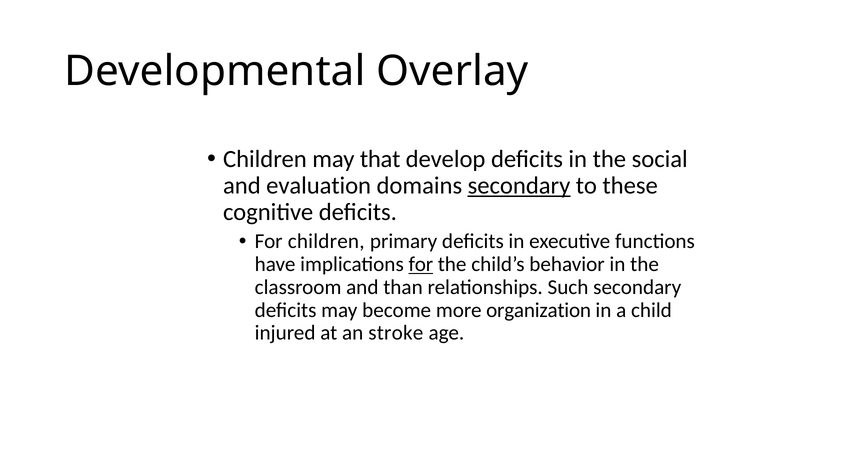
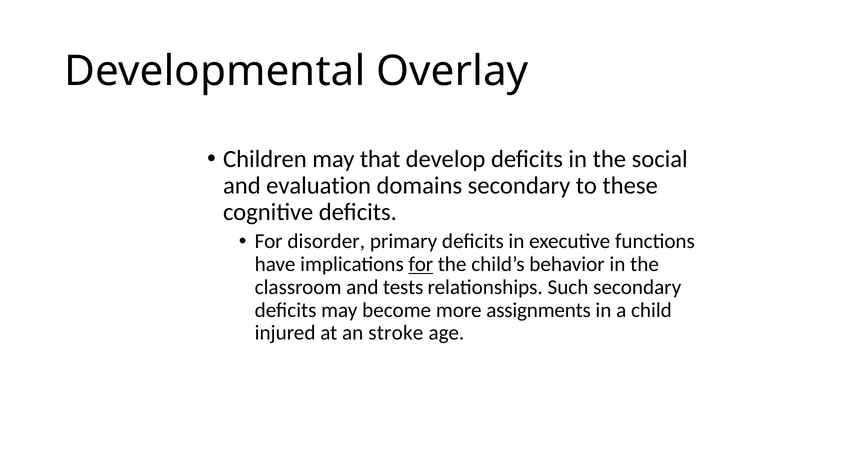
secondary at (519, 186) underline: present -> none
For children: children -> disorder
than: than -> tests
organization: organization -> assignments
